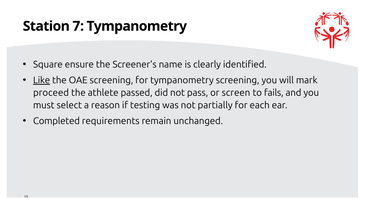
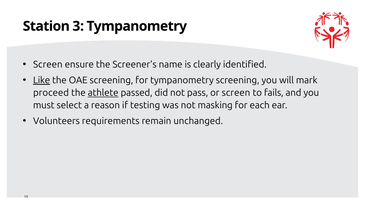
7: 7 -> 3
Square at (48, 65): Square -> Screen
athlete underline: none -> present
partially: partially -> masking
Completed: Completed -> Volunteers
